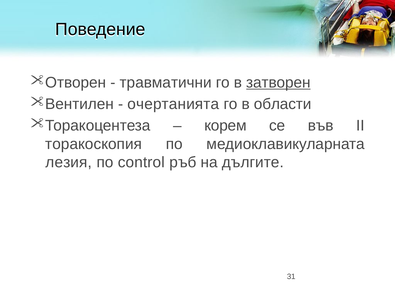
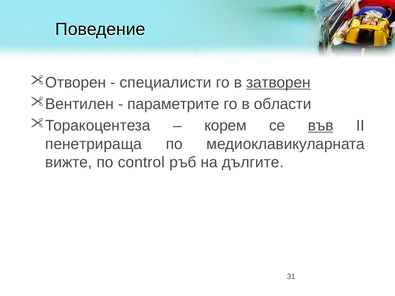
травматични: травматични -> специалисти
очертанията: очертанията -> параметрите
във underline: none -> present
торакоскопия: торакоскопия -> пенетрираща
лезия: лезия -> вижте
